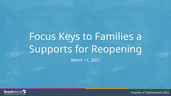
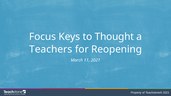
Families: Families -> Thought
Supports: Supports -> Teachers
